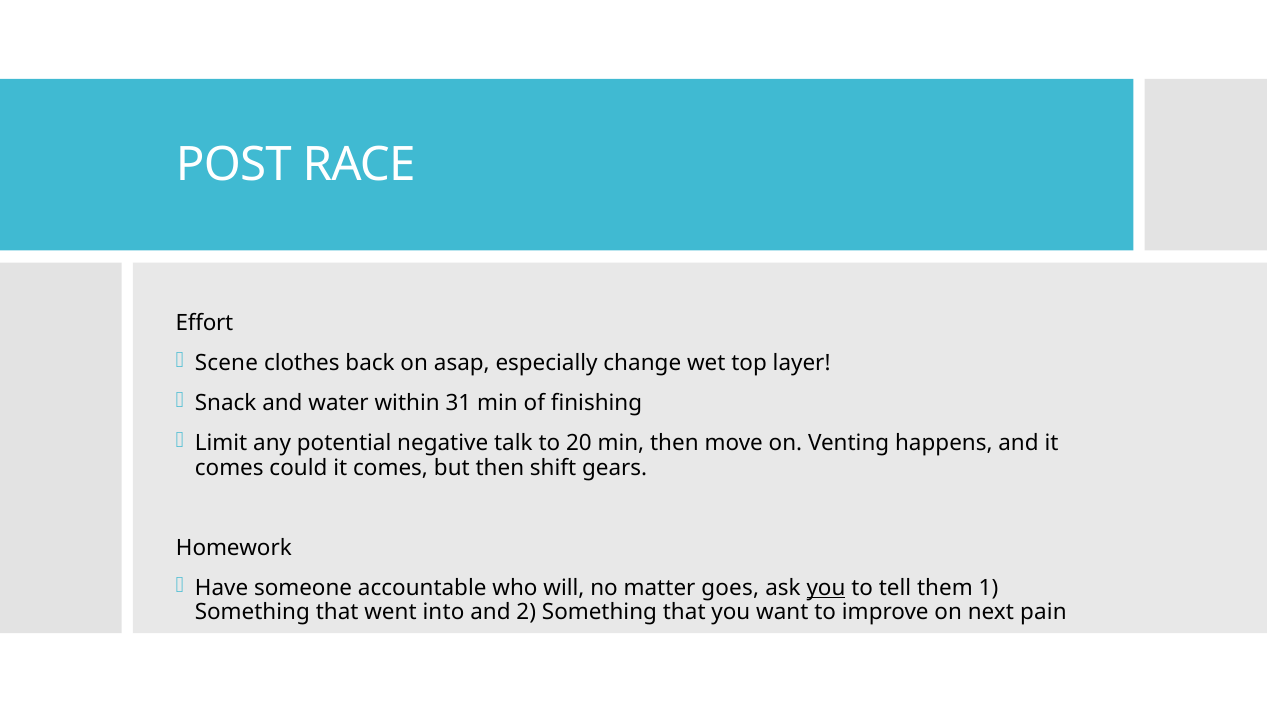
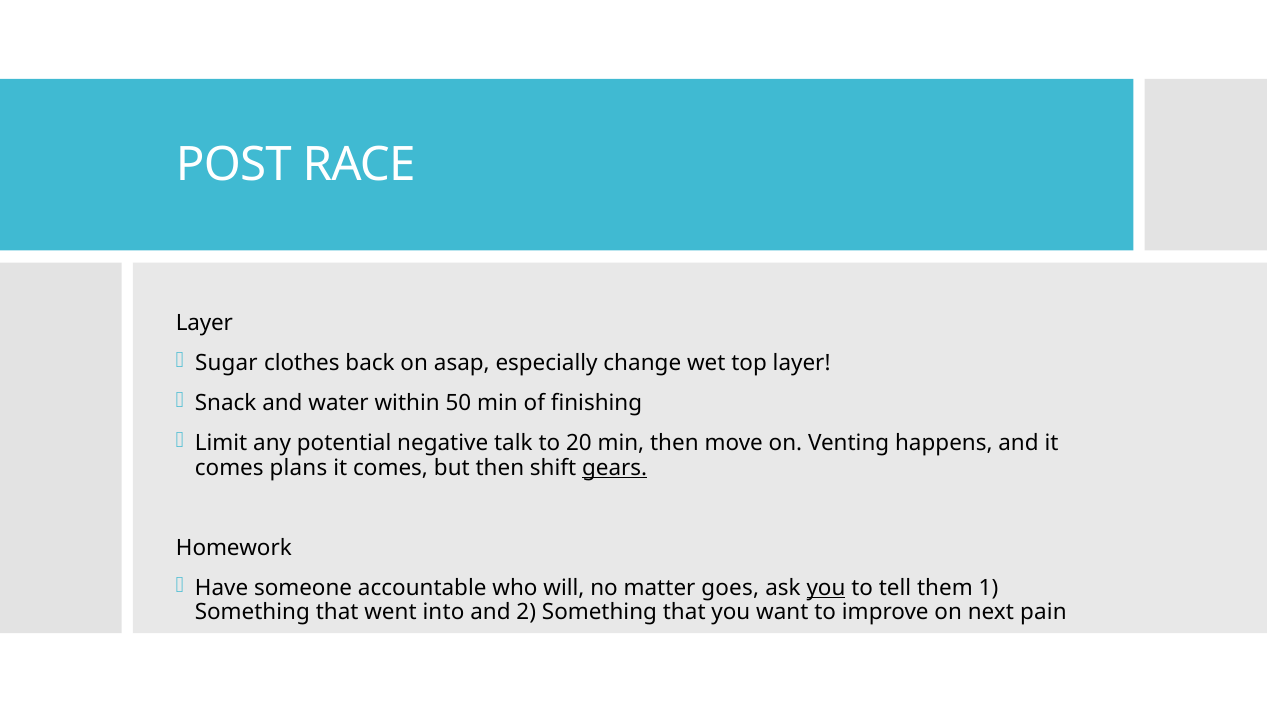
Effort at (204, 323): Effort -> Layer
Scene: Scene -> Sugar
31: 31 -> 50
could: could -> plans
gears underline: none -> present
